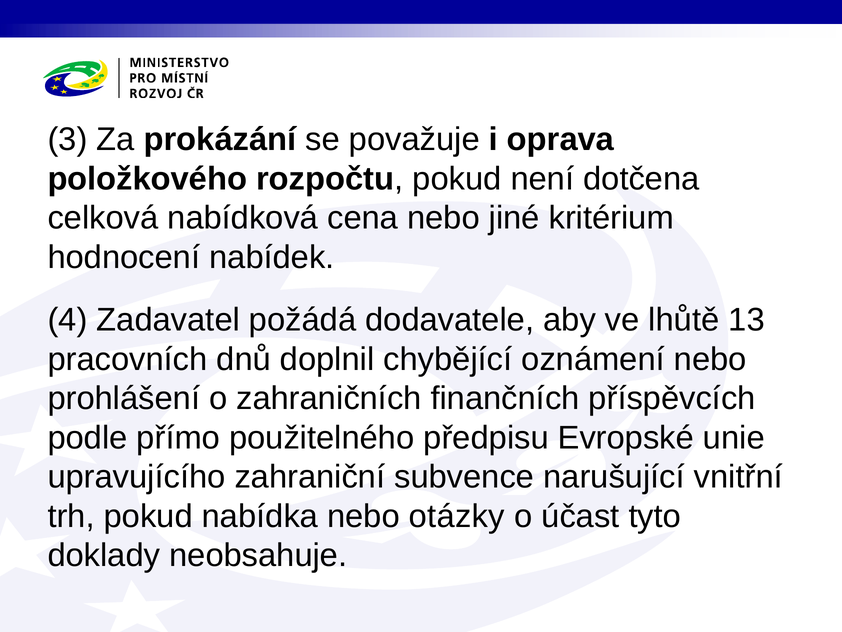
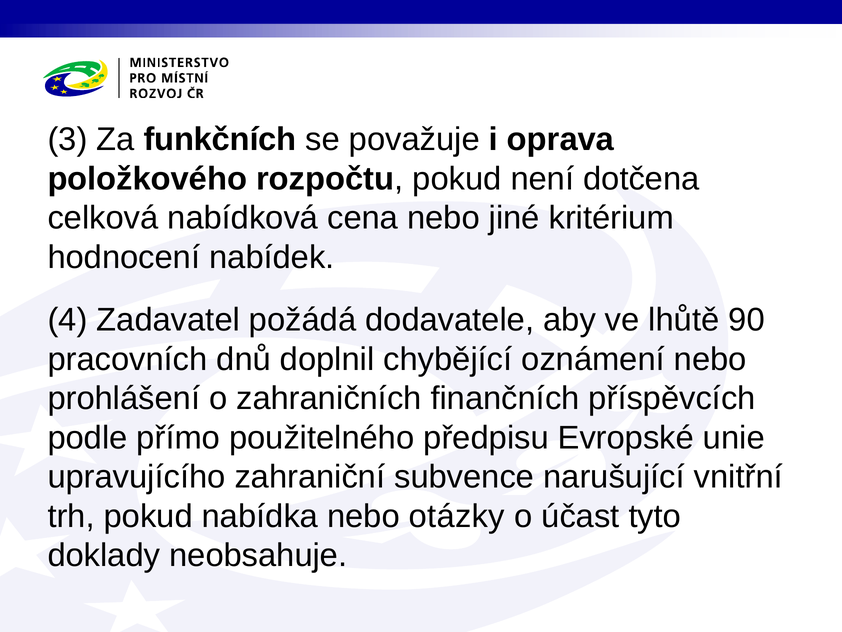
prokázání: prokázání -> funkčních
13: 13 -> 90
